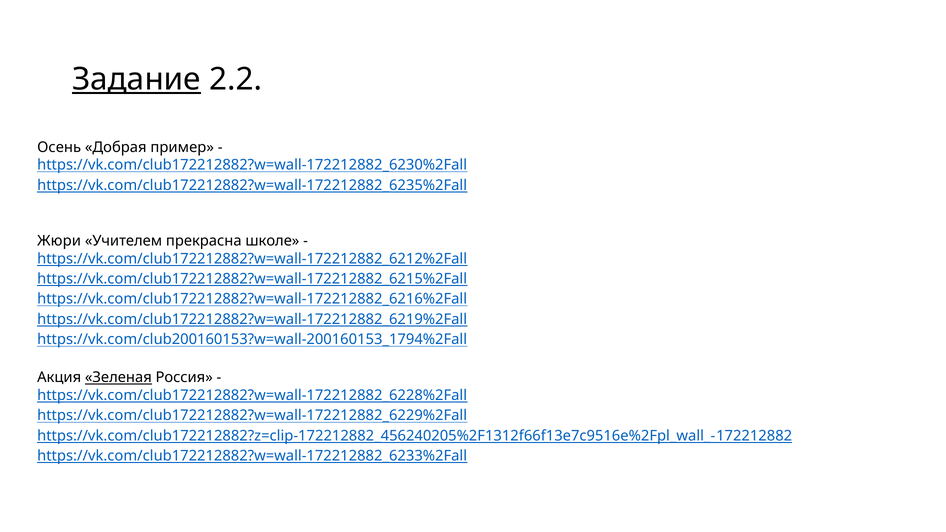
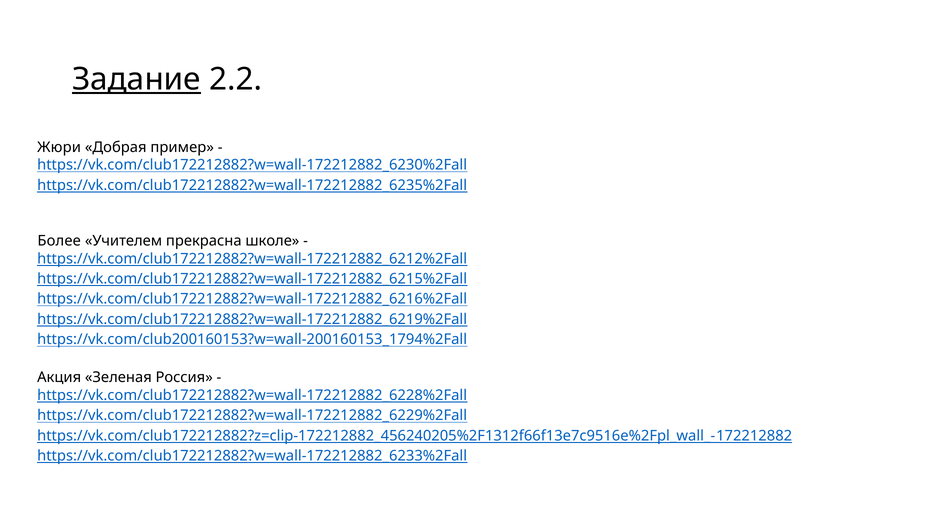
Осень: Осень -> Жюри
Жюри: Жюри -> Более
Зеленая underline: present -> none
